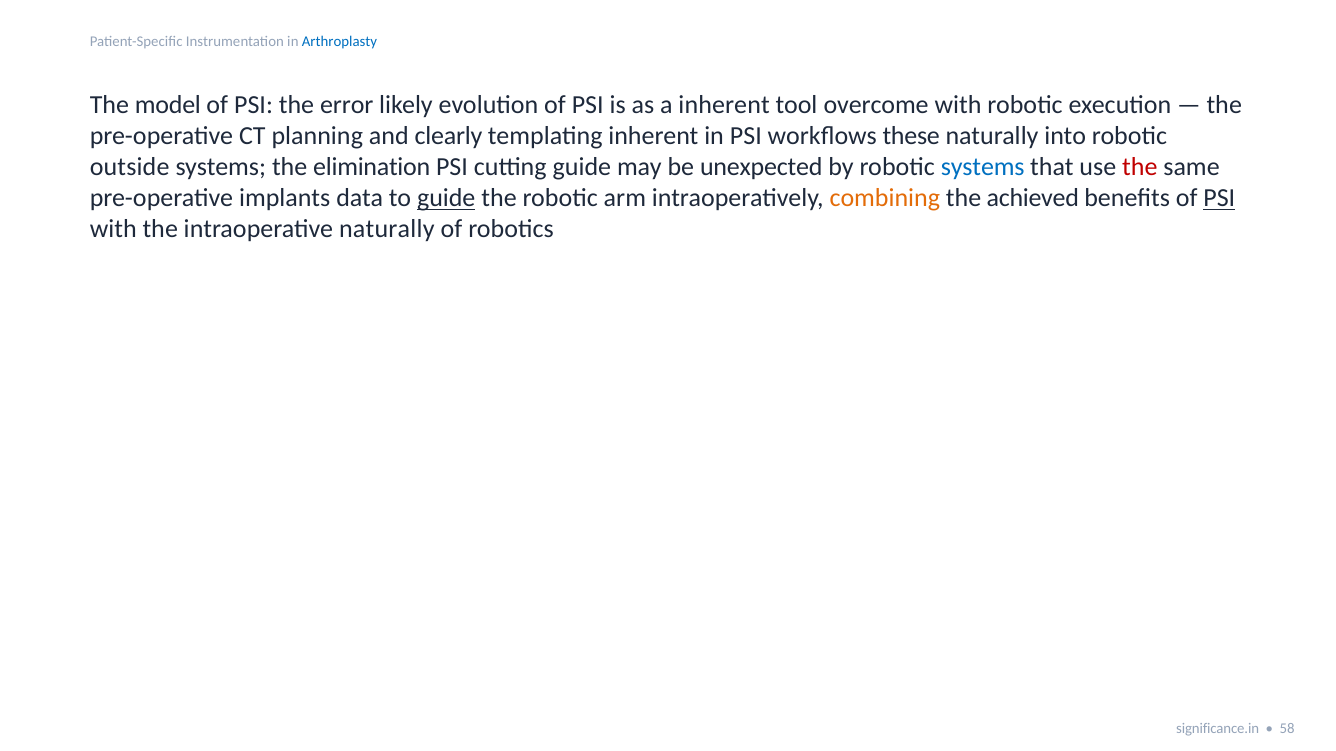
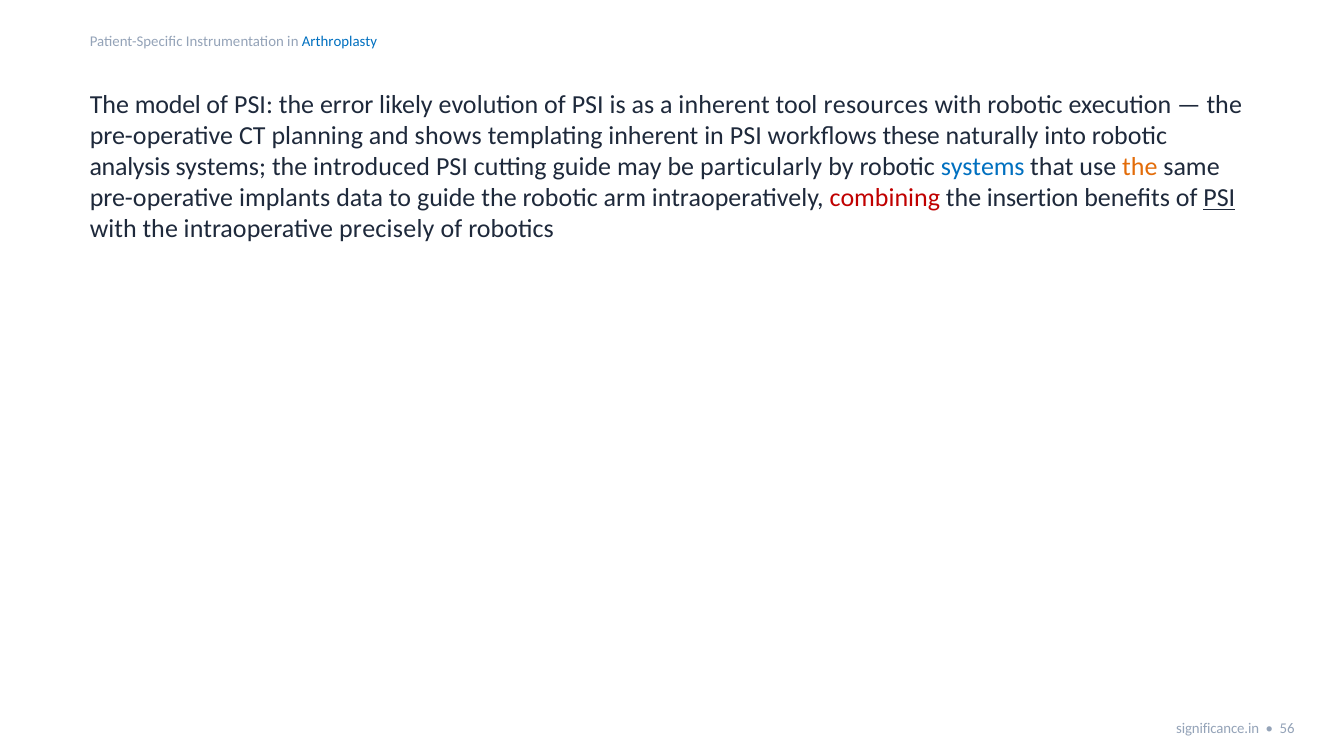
overcome: overcome -> resources
clearly: clearly -> shows
outside: outside -> analysis
elimination: elimination -> introduced
unexpected: unexpected -> particularly
the at (1140, 167) colour: red -> orange
guide at (446, 198) underline: present -> none
combining colour: orange -> red
achieved: achieved -> insertion
intraoperative naturally: naturally -> precisely
58: 58 -> 56
